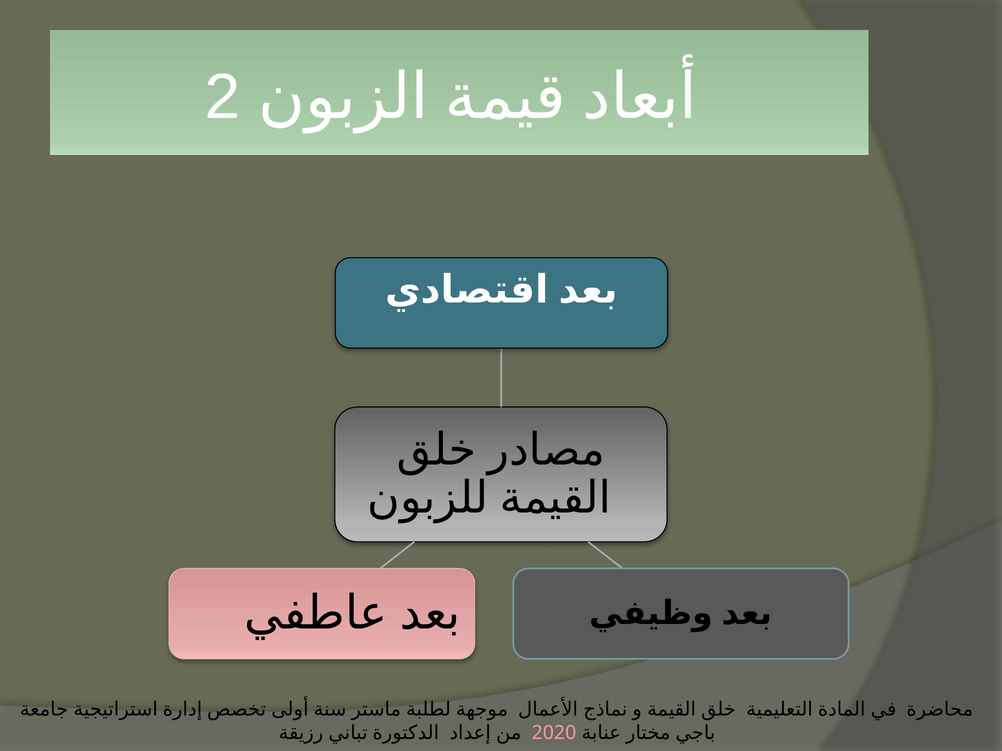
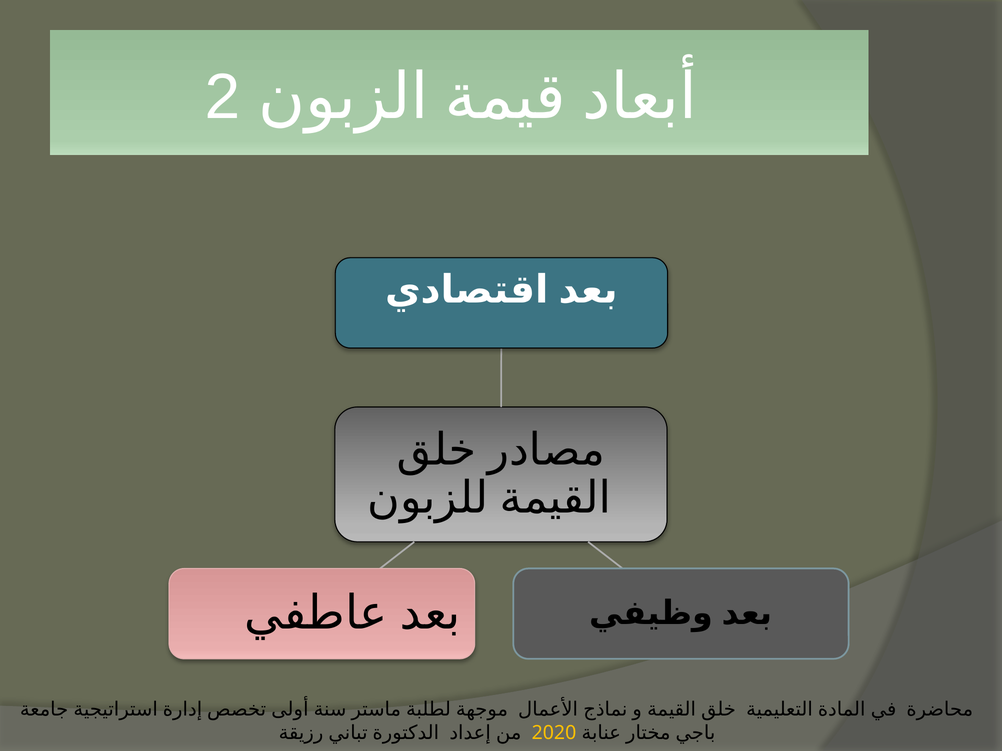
2020 colour: pink -> yellow
